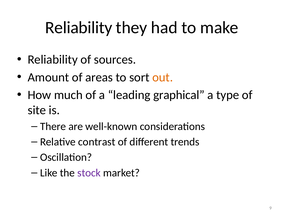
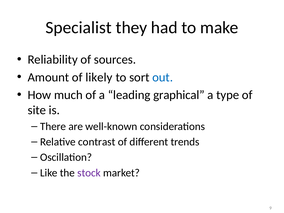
Reliability at (79, 27): Reliability -> Specialist
areas: areas -> likely
out colour: orange -> blue
